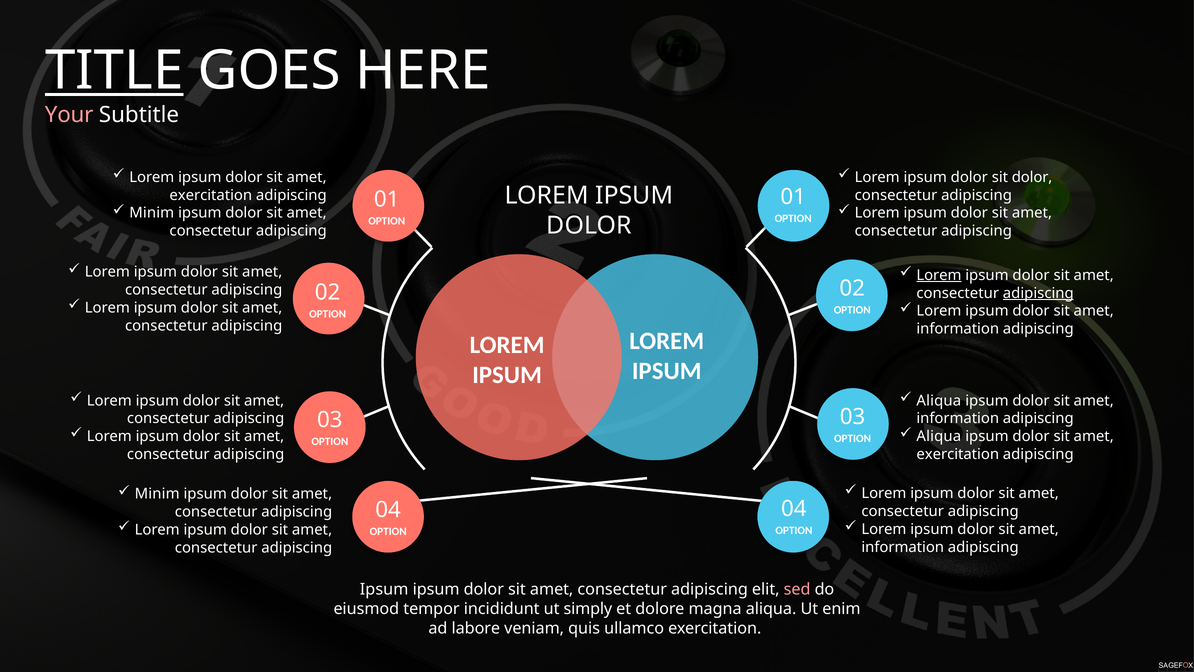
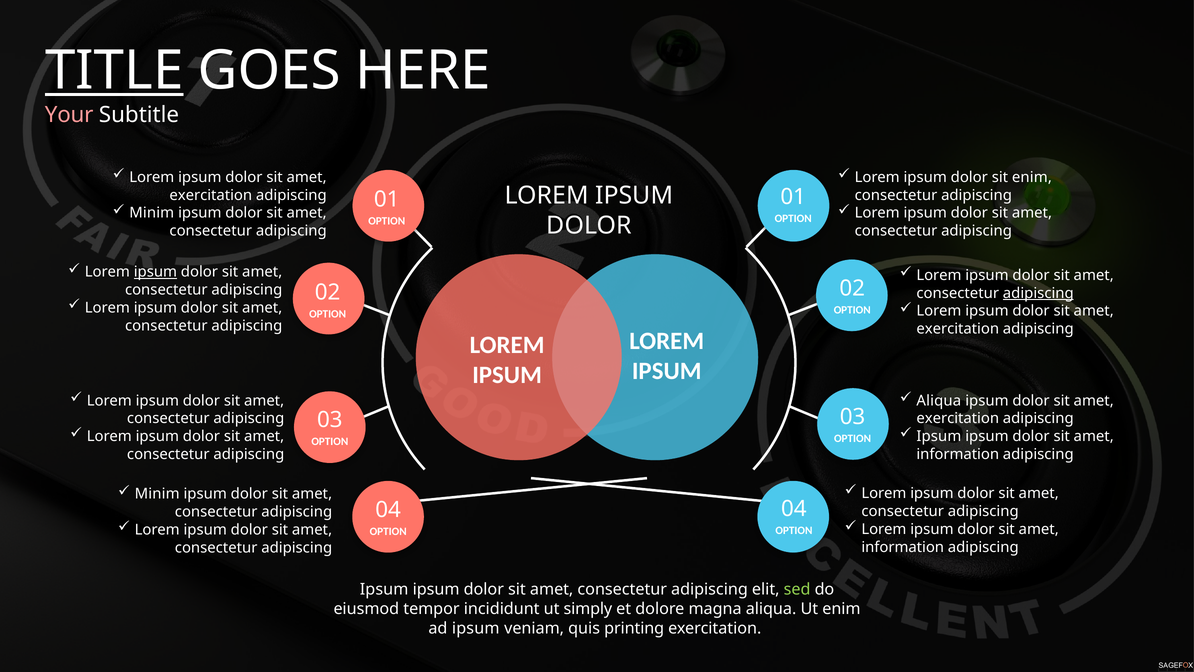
sit dolor: dolor -> enim
ipsum at (155, 272) underline: none -> present
Lorem at (939, 275) underline: present -> none
information at (958, 329): information -> exercitation
information at (958, 418): information -> exercitation
Aliqua at (939, 436): Aliqua -> Ipsum
exercitation at (958, 454): exercitation -> information
sed colour: pink -> light green
ad labore: labore -> ipsum
ullamco: ullamco -> printing
